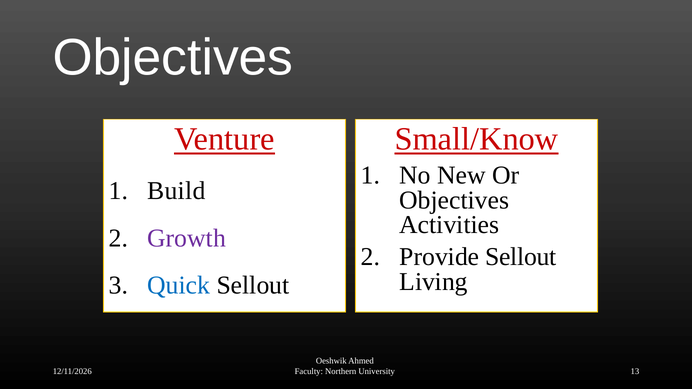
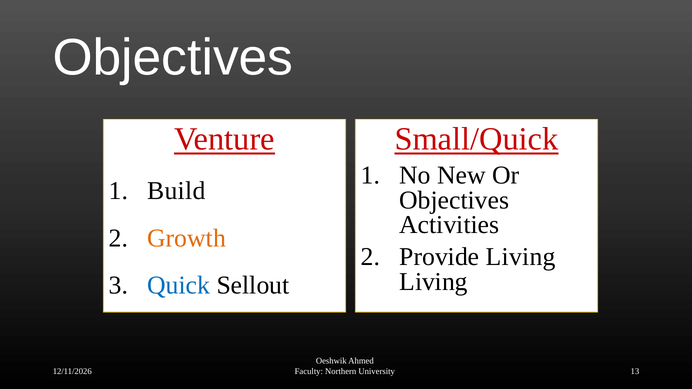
Small/Know: Small/Know -> Small/Quick
Growth colour: purple -> orange
Provide Sellout: Sellout -> Living
